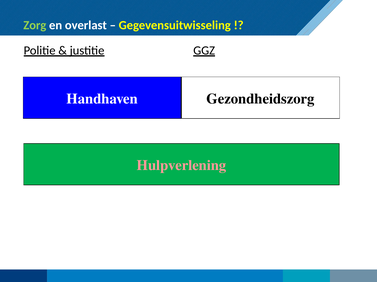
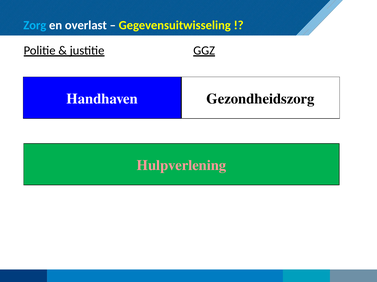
Zorg colour: light green -> light blue
